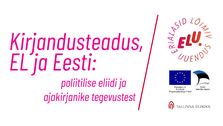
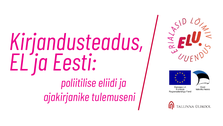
tegevustest: tegevustest -> tulemuseni
